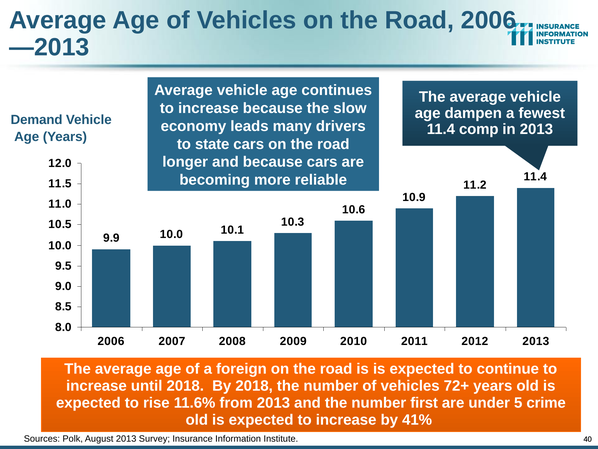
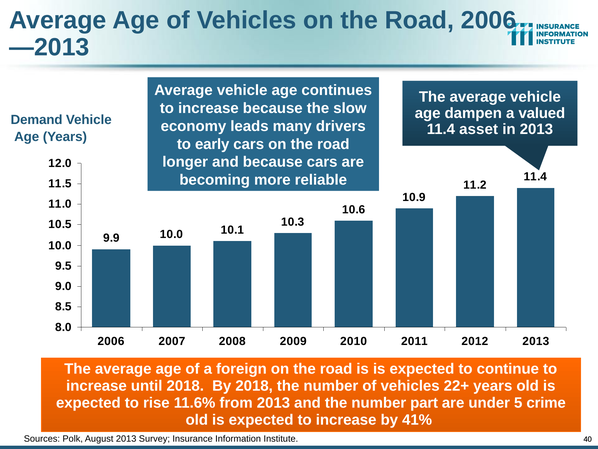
fewest: fewest -> valued
comp: comp -> asset
state: state -> early
72+: 72+ -> 22+
first: first -> part
